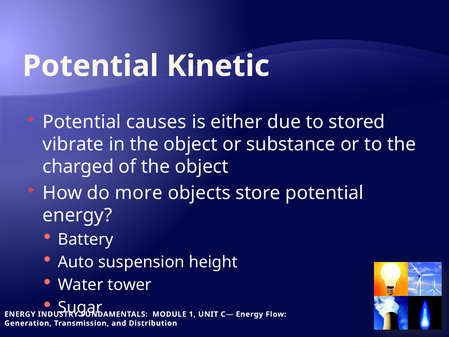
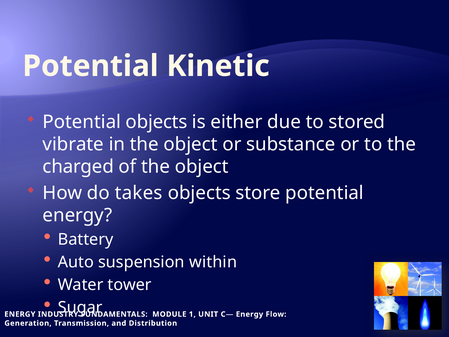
Potential causes: causes -> objects
more: more -> takes
height: height -> within
